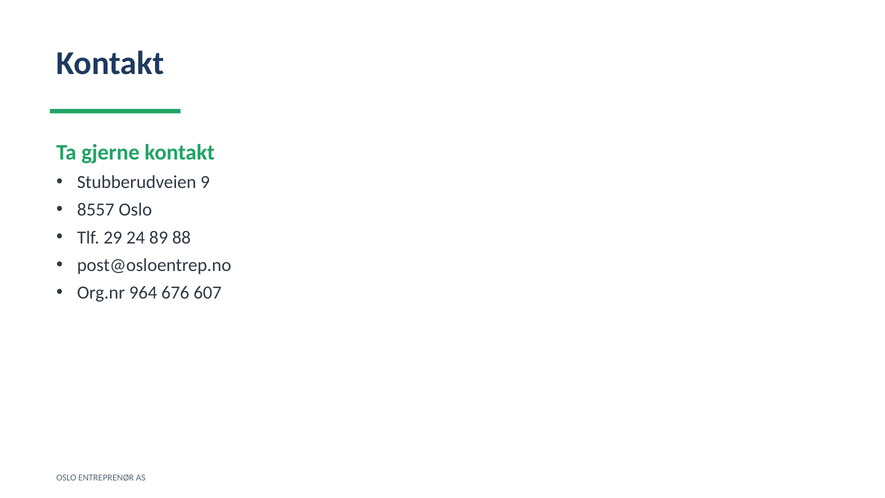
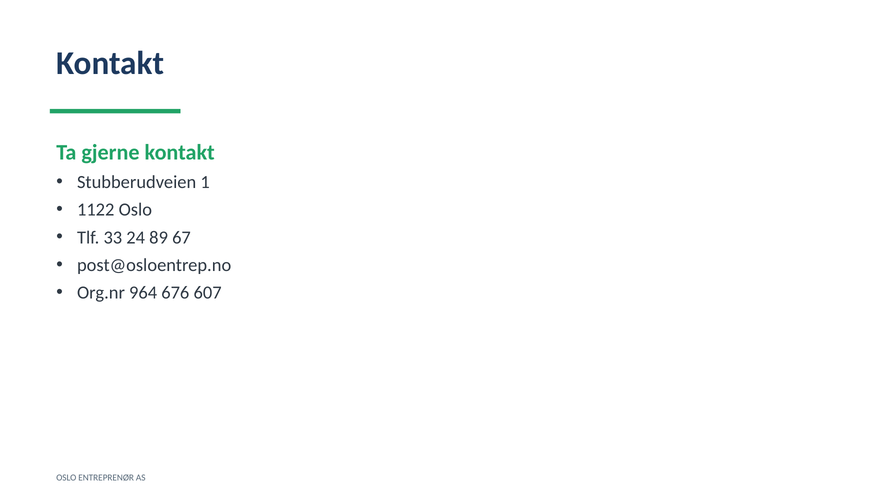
9: 9 -> 1
8557: 8557 -> 1122
29: 29 -> 33
88: 88 -> 67
